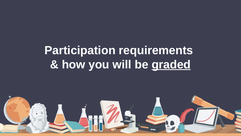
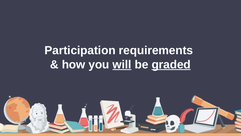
will underline: none -> present
